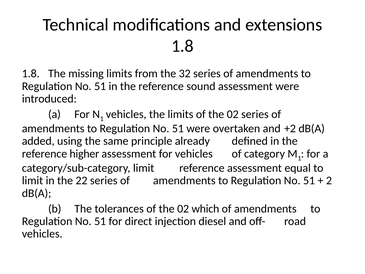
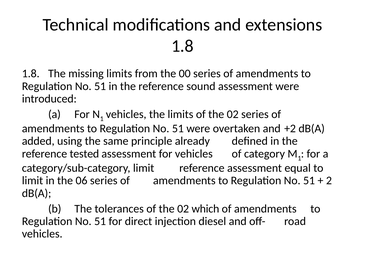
32: 32 -> 00
higher: higher -> tested
22: 22 -> 06
